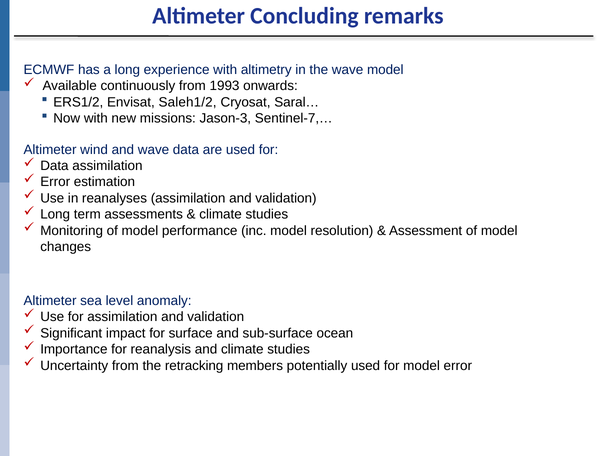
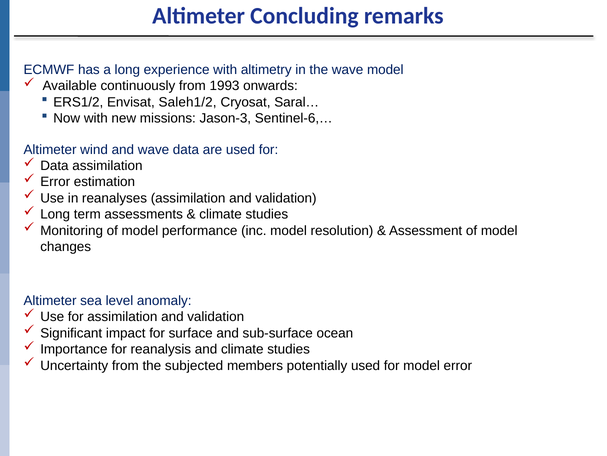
Sentinel-7,…: Sentinel-7,… -> Sentinel-6,…
retracking: retracking -> subjected
